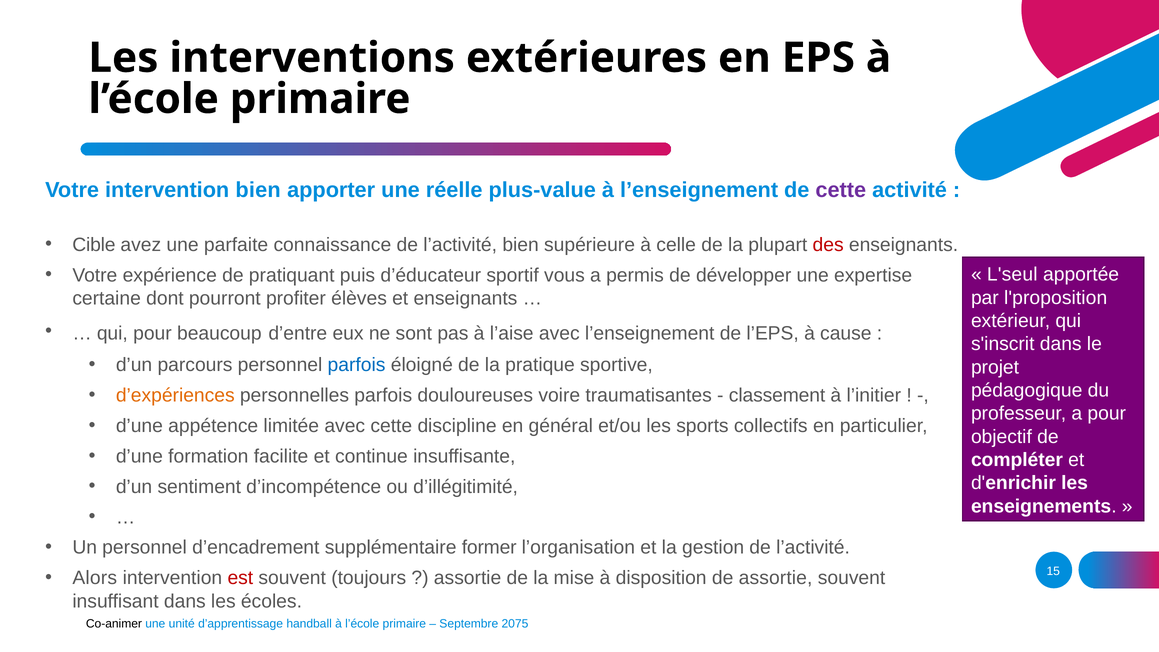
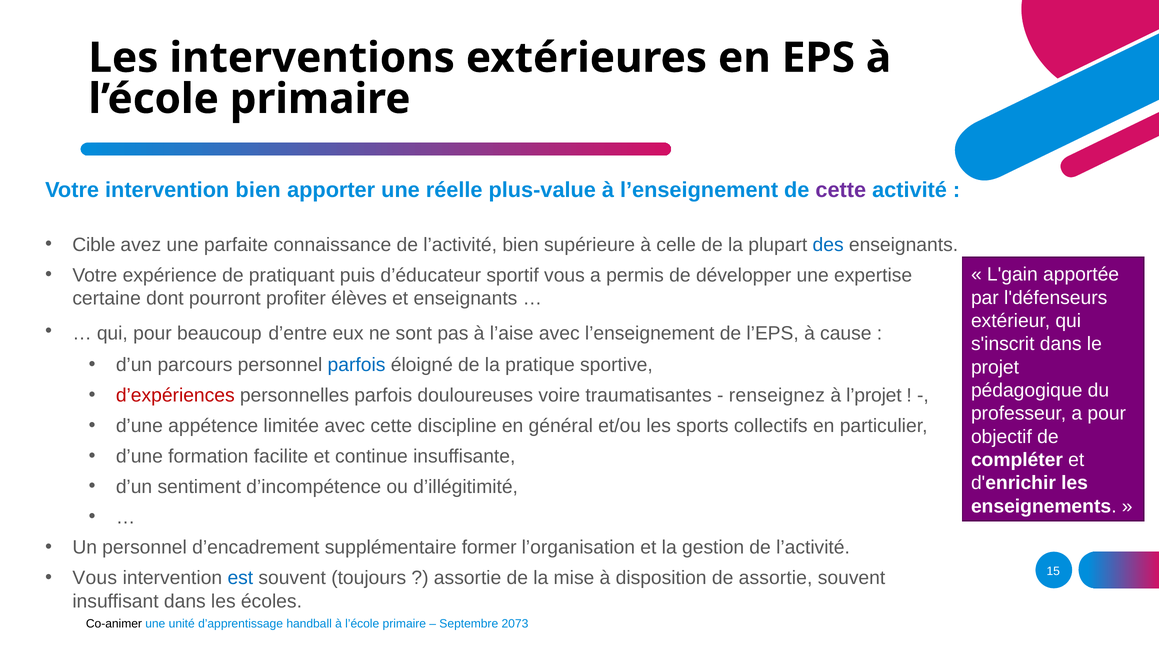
des colour: red -> blue
L'seul: L'seul -> L'gain
l'proposition: l'proposition -> l'défenseurs
d’expériences colour: orange -> red
classement: classement -> renseignez
l’initier: l’initier -> l’projet
Alors at (95, 578): Alors -> Vous
est colour: red -> blue
2075: 2075 -> 2073
